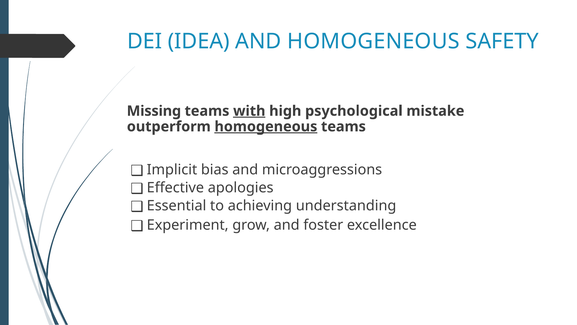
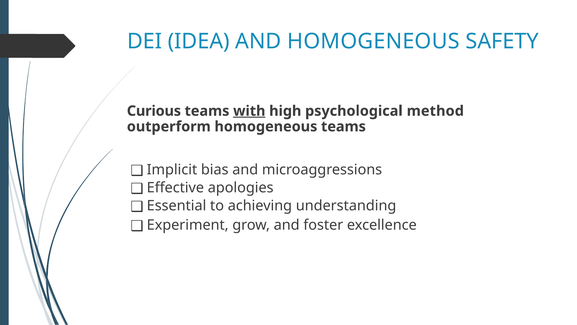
Missing: Missing -> Curious
mistake: mistake -> method
homogeneous at (266, 126) underline: present -> none
